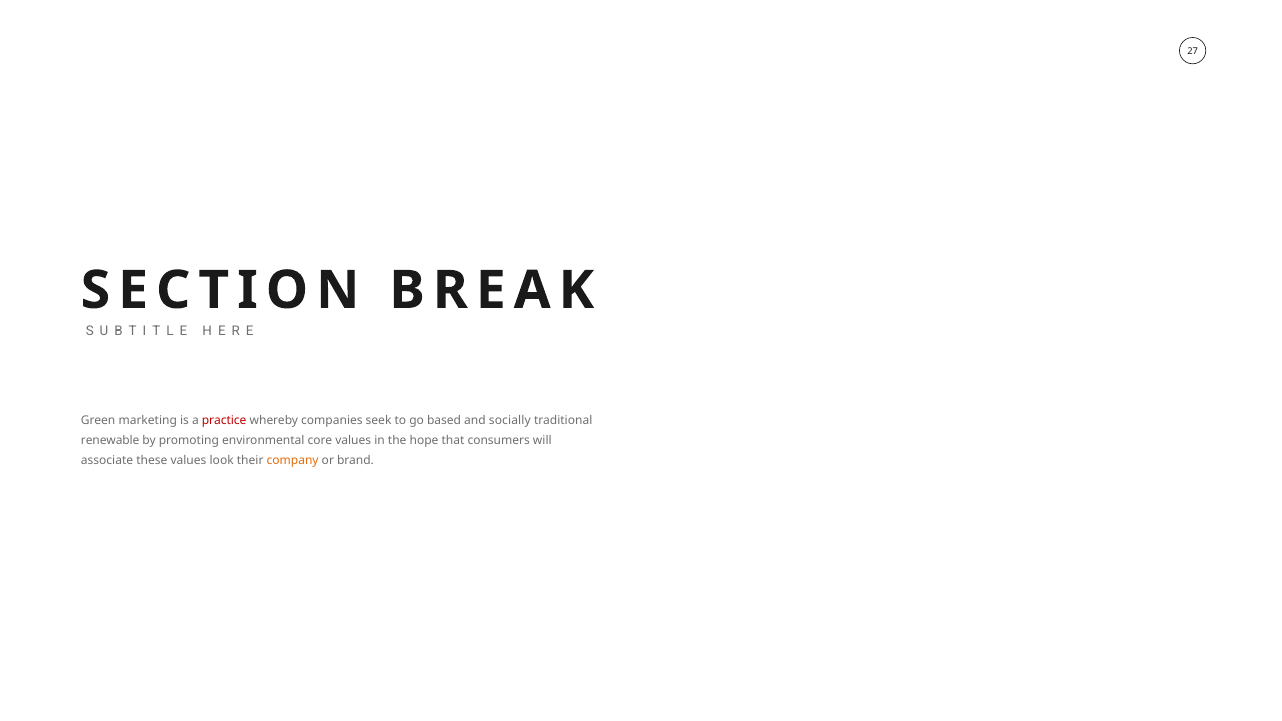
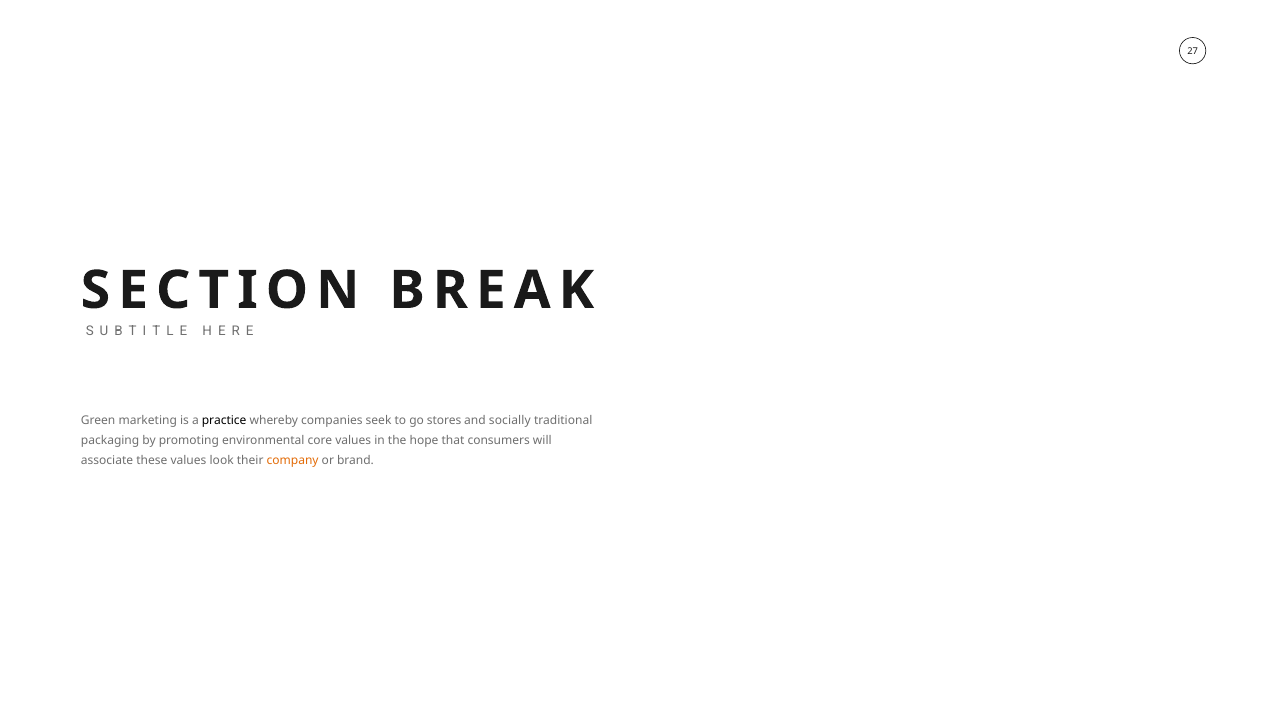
practice colour: red -> black
based: based -> stores
renewable: renewable -> packaging
